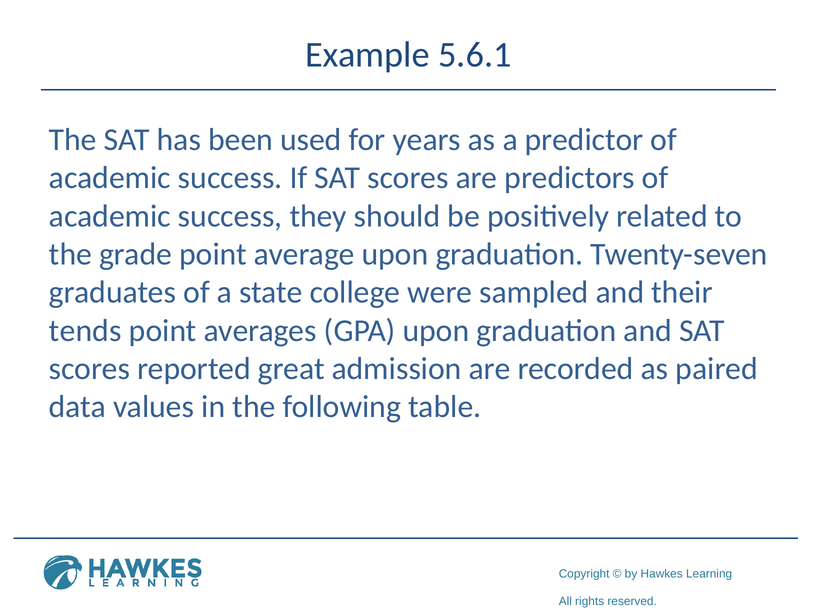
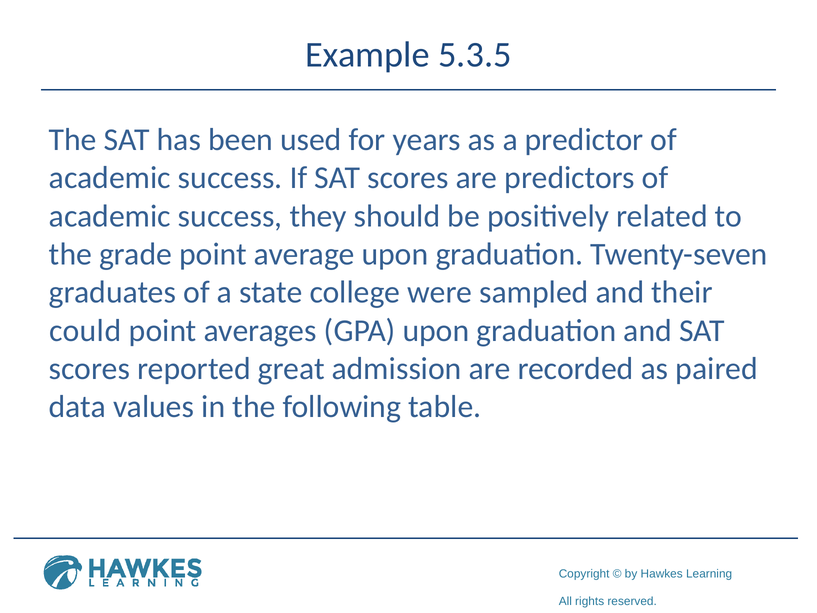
5.6.1: 5.6.1 -> 5.3.5
tends: tends -> could
